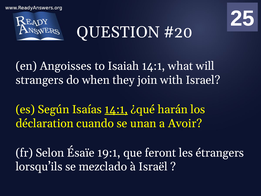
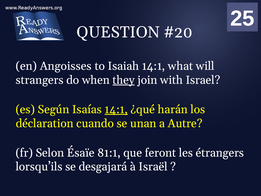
they underline: none -> present
Avoir: Avoir -> Autre
19:1: 19:1 -> 81:1
mezclado: mezclado -> desgajará
